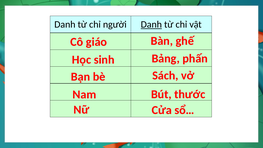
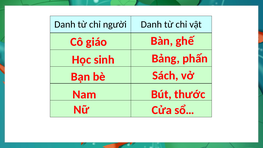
Danh at (151, 24) underline: present -> none
